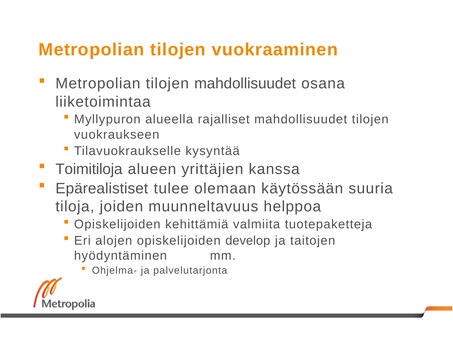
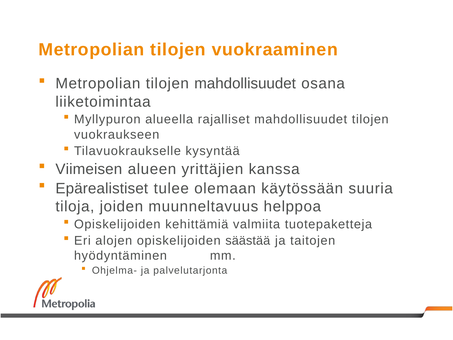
Toimitiloja: Toimitiloja -> Viimeisen
develop: develop -> säästää
